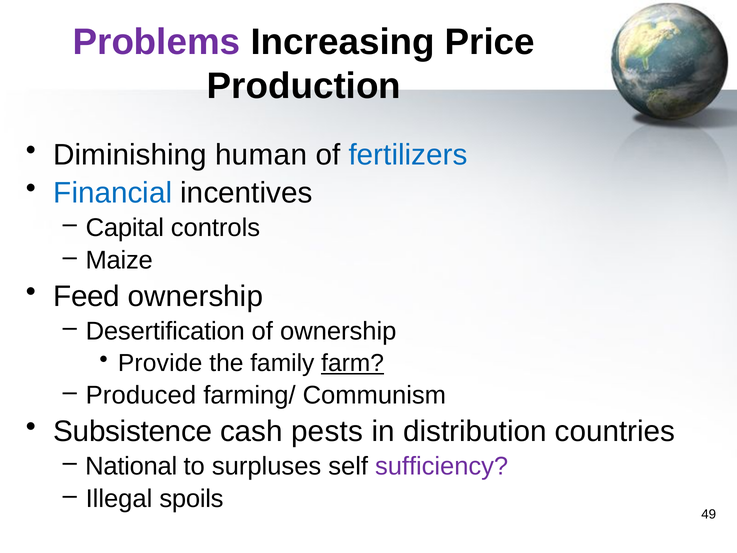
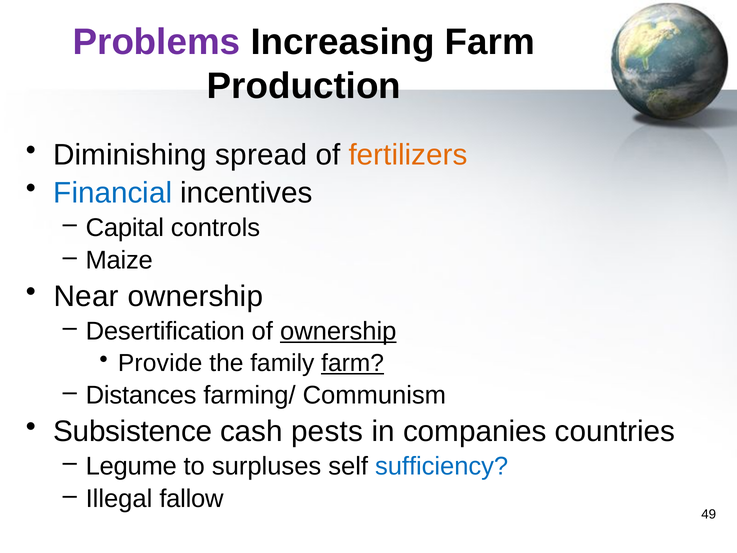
Increasing Price: Price -> Farm
human: human -> spread
fertilizers colour: blue -> orange
Feed: Feed -> Near
ownership at (338, 331) underline: none -> present
Produced: Produced -> Distances
distribution: distribution -> companies
National: National -> Legume
sufficiency colour: purple -> blue
spoils: spoils -> fallow
